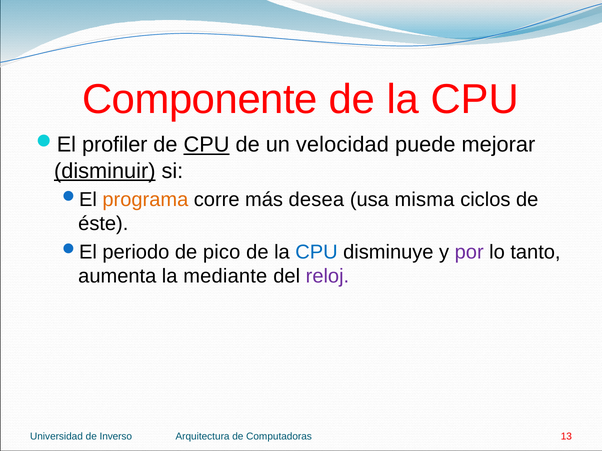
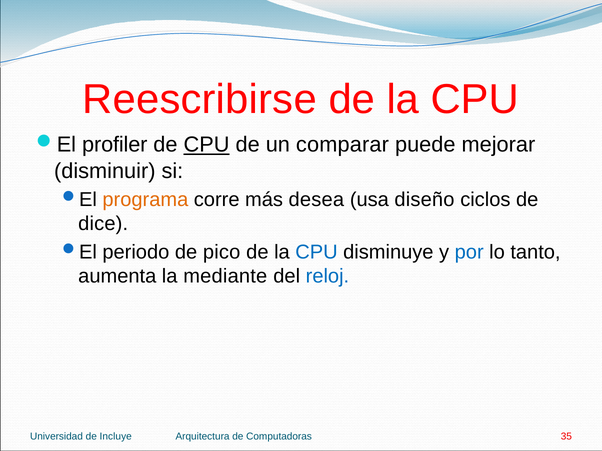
Componente: Componente -> Reescribirse
velocidad: velocidad -> comparar
disminuir underline: present -> none
misma: misma -> diseño
éste: éste -> dice
por colour: purple -> blue
reloj colour: purple -> blue
Inverso: Inverso -> Incluye
13: 13 -> 35
